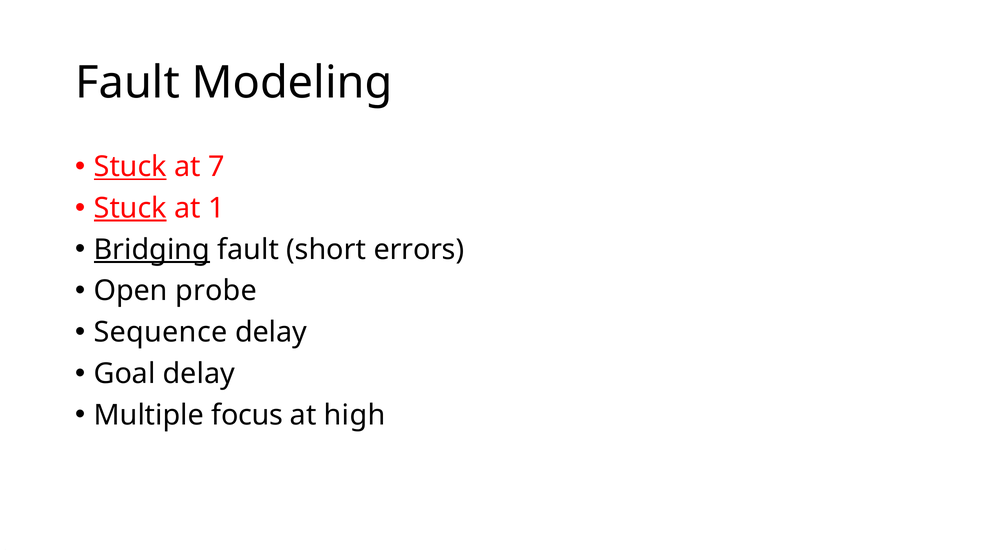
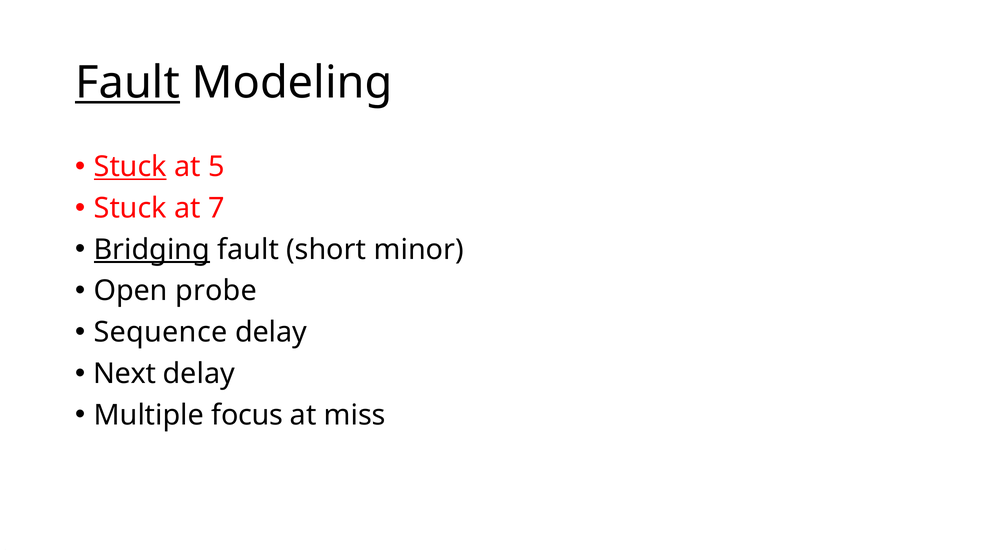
Fault at (128, 83) underline: none -> present
7: 7 -> 5
Stuck at (130, 208) underline: present -> none
1: 1 -> 7
errors: errors -> minor
Goal: Goal -> Next
high: high -> miss
